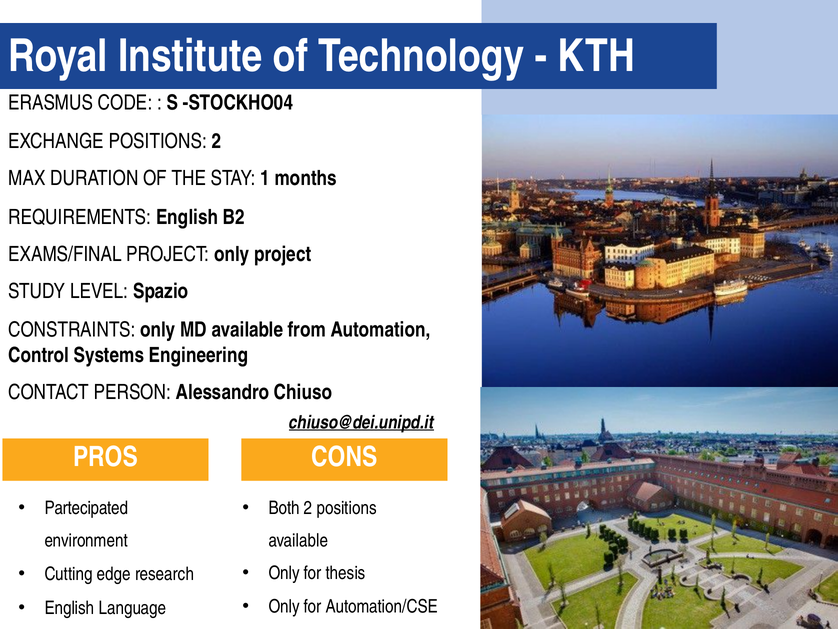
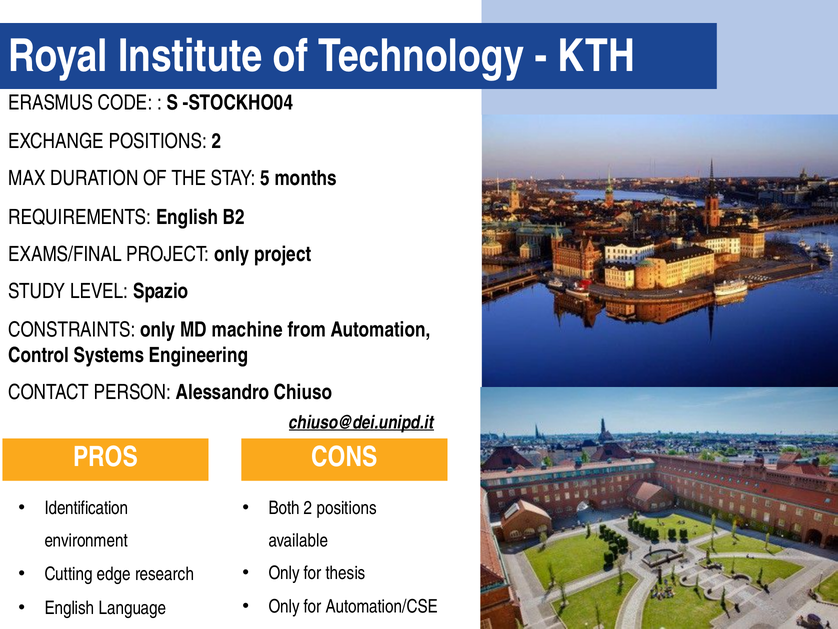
1: 1 -> 5
MD available: available -> machine
Partecipated: Partecipated -> Identification
